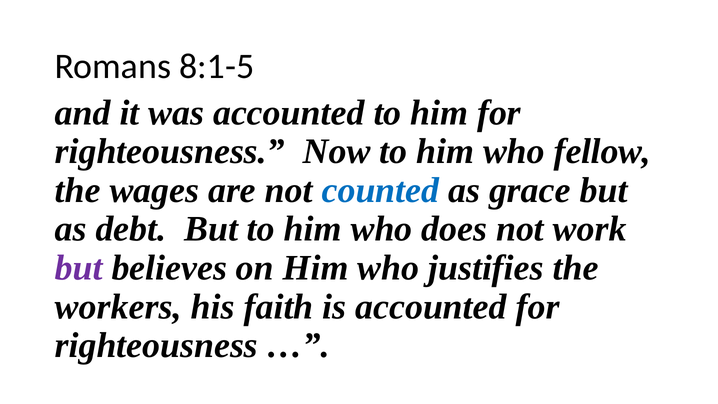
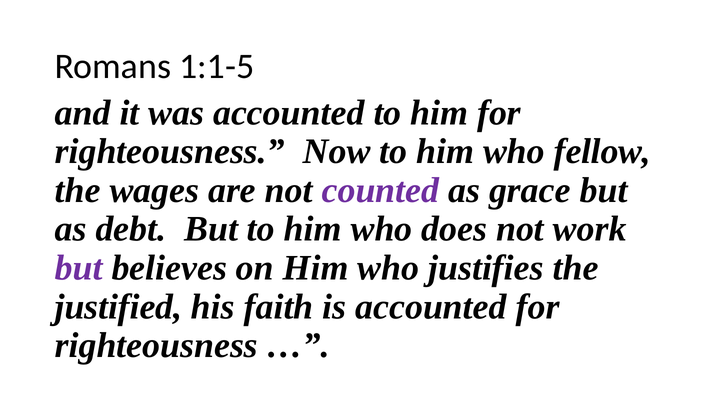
8:1-5: 8:1-5 -> 1:1-5
counted colour: blue -> purple
workers: workers -> justified
